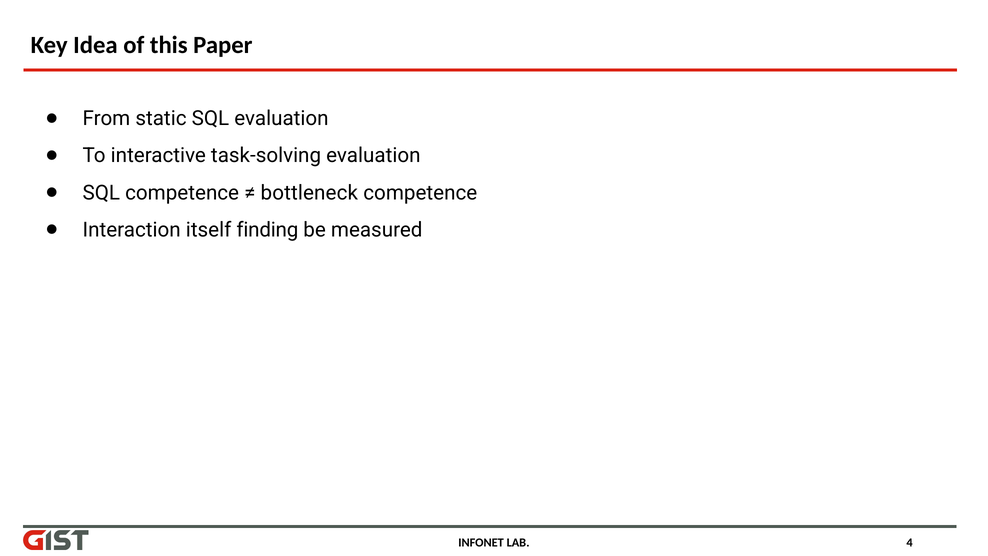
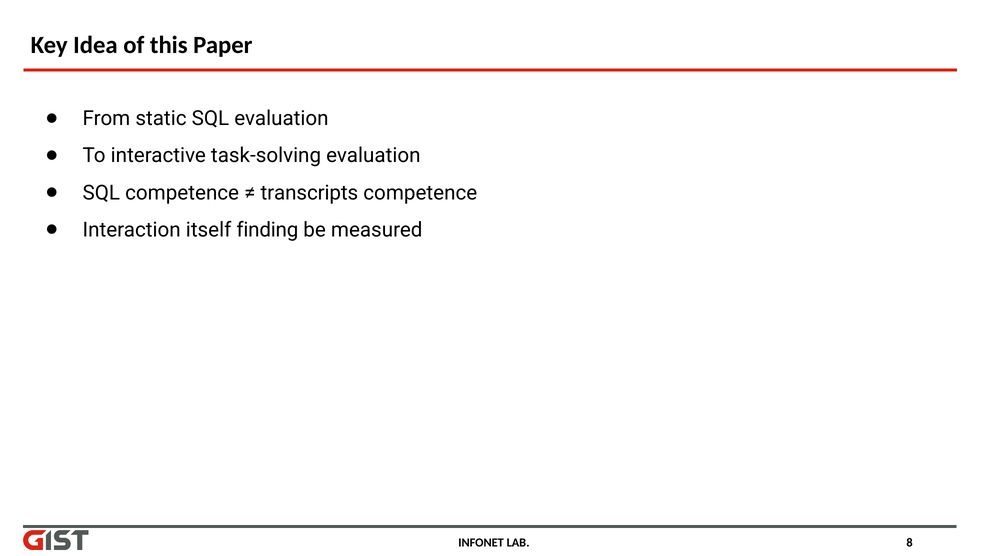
bottleneck: bottleneck -> transcripts
4: 4 -> 8
